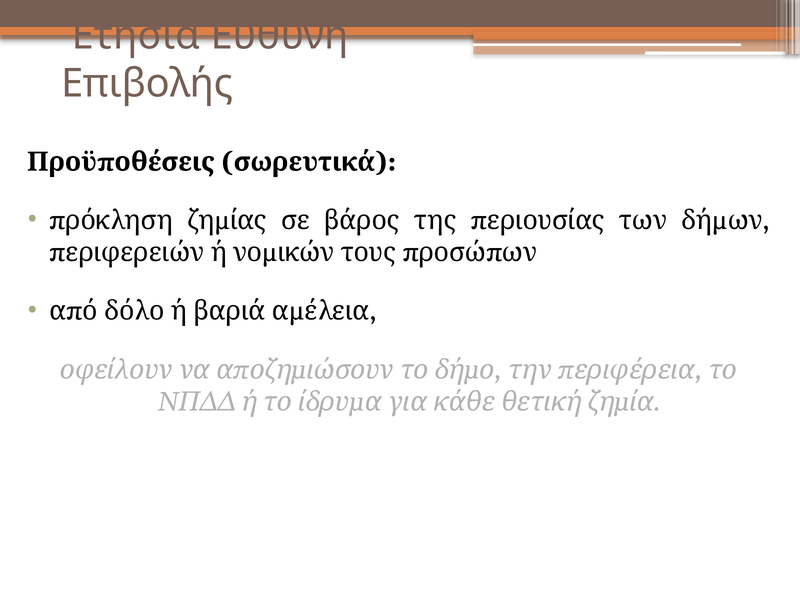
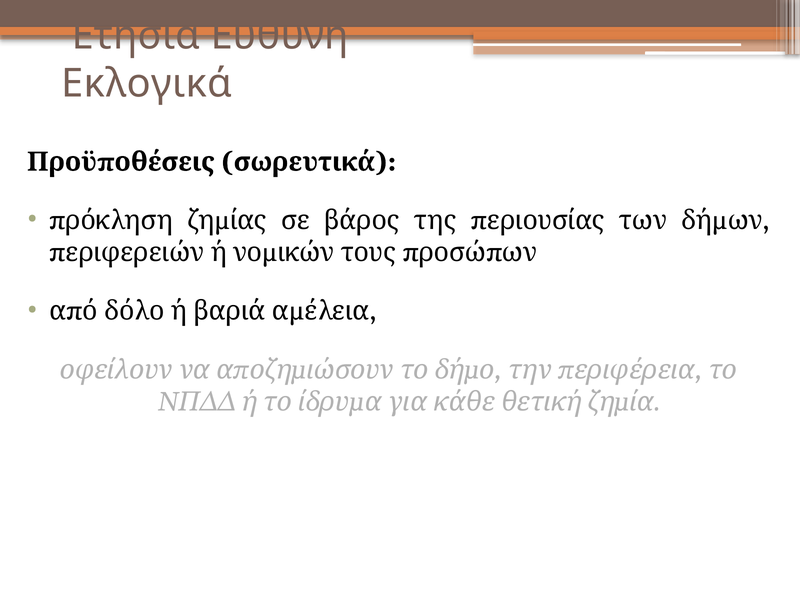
Επιβολής: Επιβολής -> Εκλογικά
